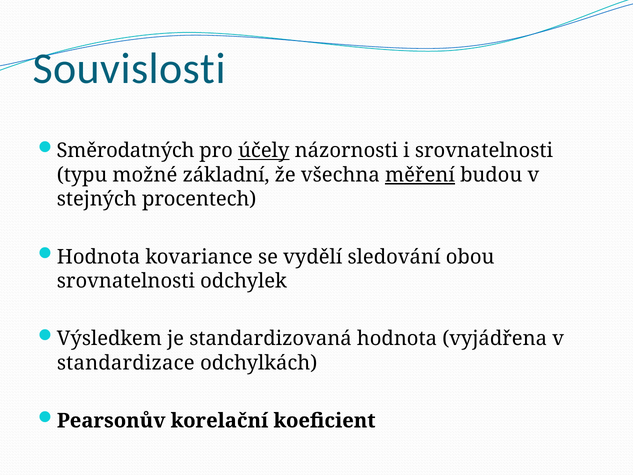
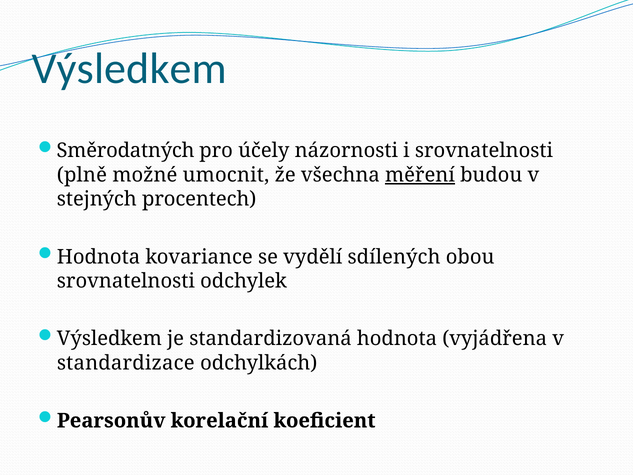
Souvislosti at (129, 69): Souvislosti -> Výsledkem
účely underline: present -> none
typu: typu -> plně
základní: základní -> umocnit
sledování: sledování -> sdílených
